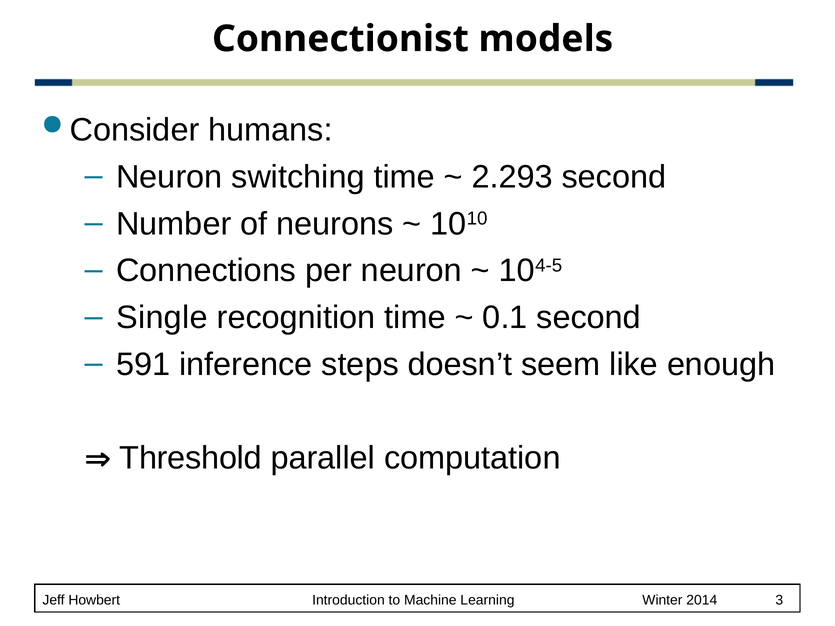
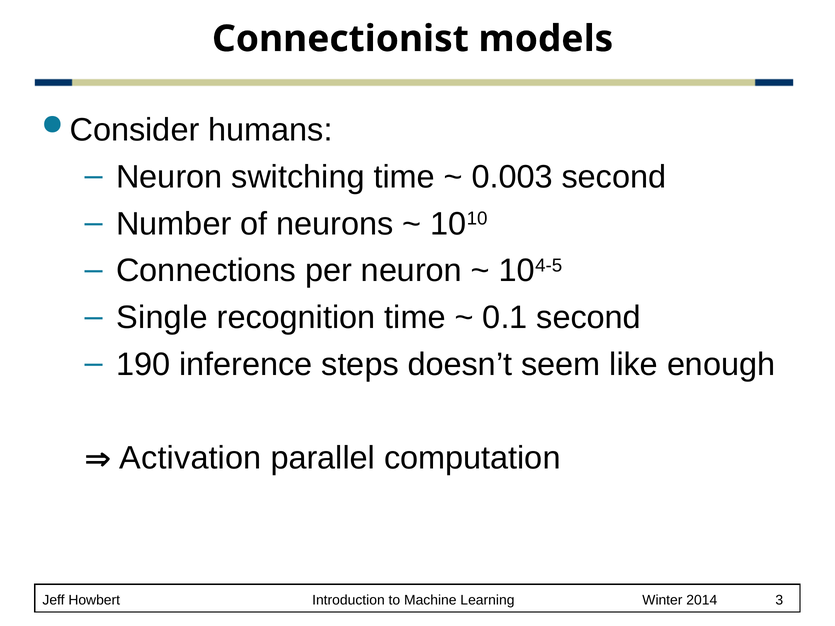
2.293: 2.293 -> 0.003
591: 591 -> 190
Threshold: Threshold -> Activation
